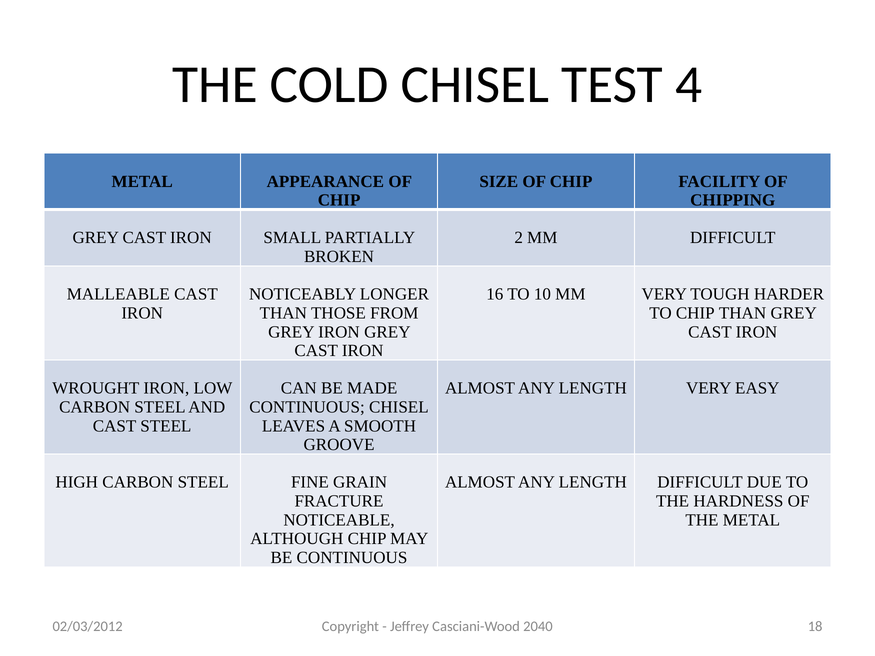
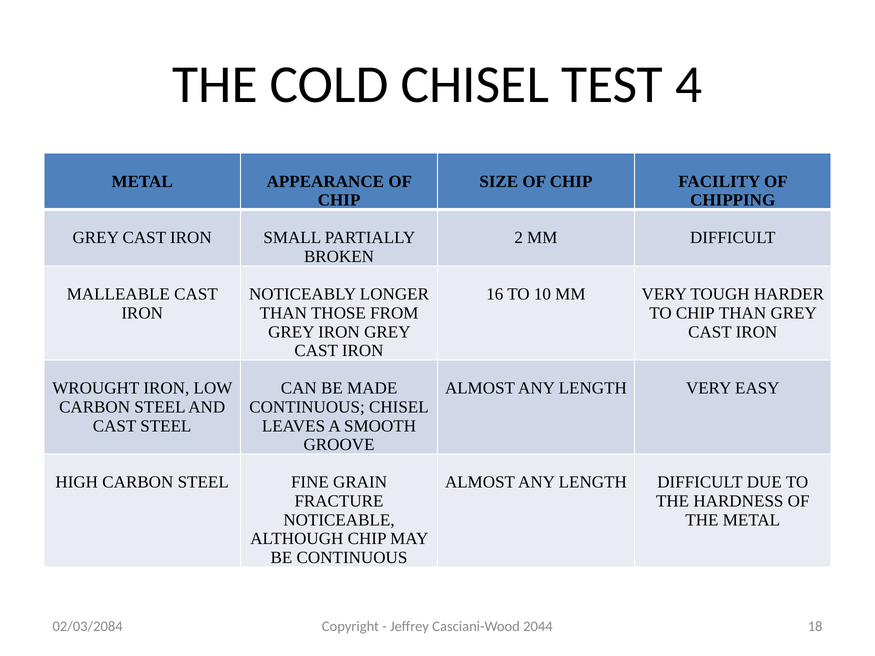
2040: 2040 -> 2044
02/03/2012: 02/03/2012 -> 02/03/2084
